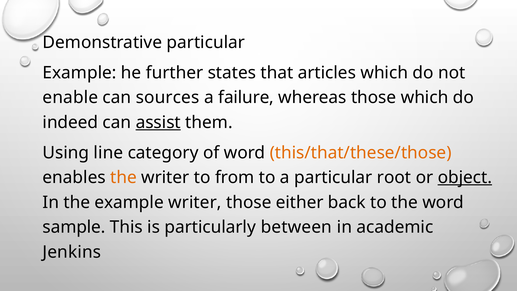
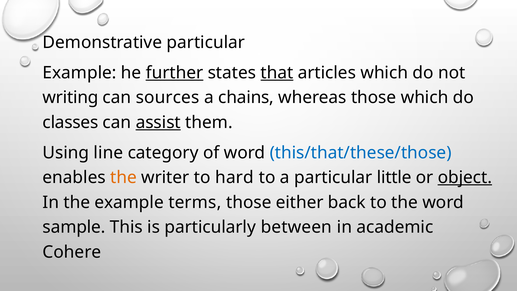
further underline: none -> present
that underline: none -> present
enable: enable -> writing
failure: failure -> chains
indeed: indeed -> classes
this/that/these/those colour: orange -> blue
from: from -> hard
root: root -> little
example writer: writer -> terms
Jenkins: Jenkins -> Cohere
